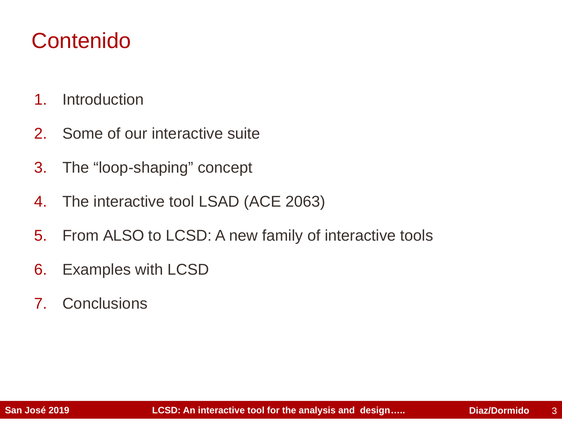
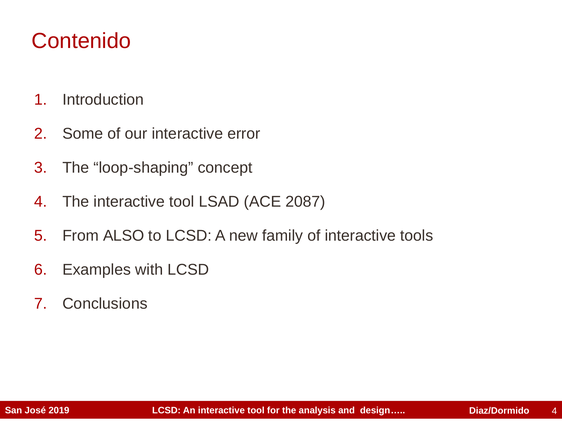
suite: suite -> error
2063: 2063 -> 2087
3 at (554, 412): 3 -> 4
